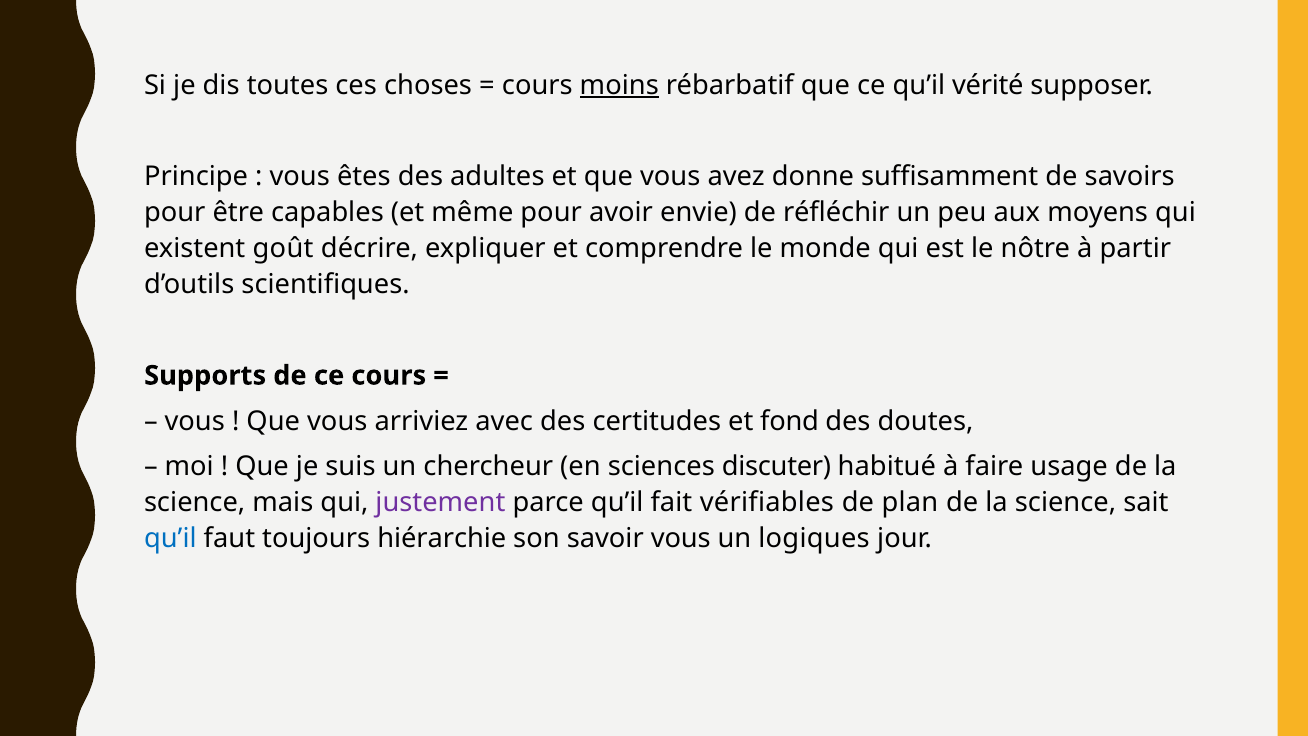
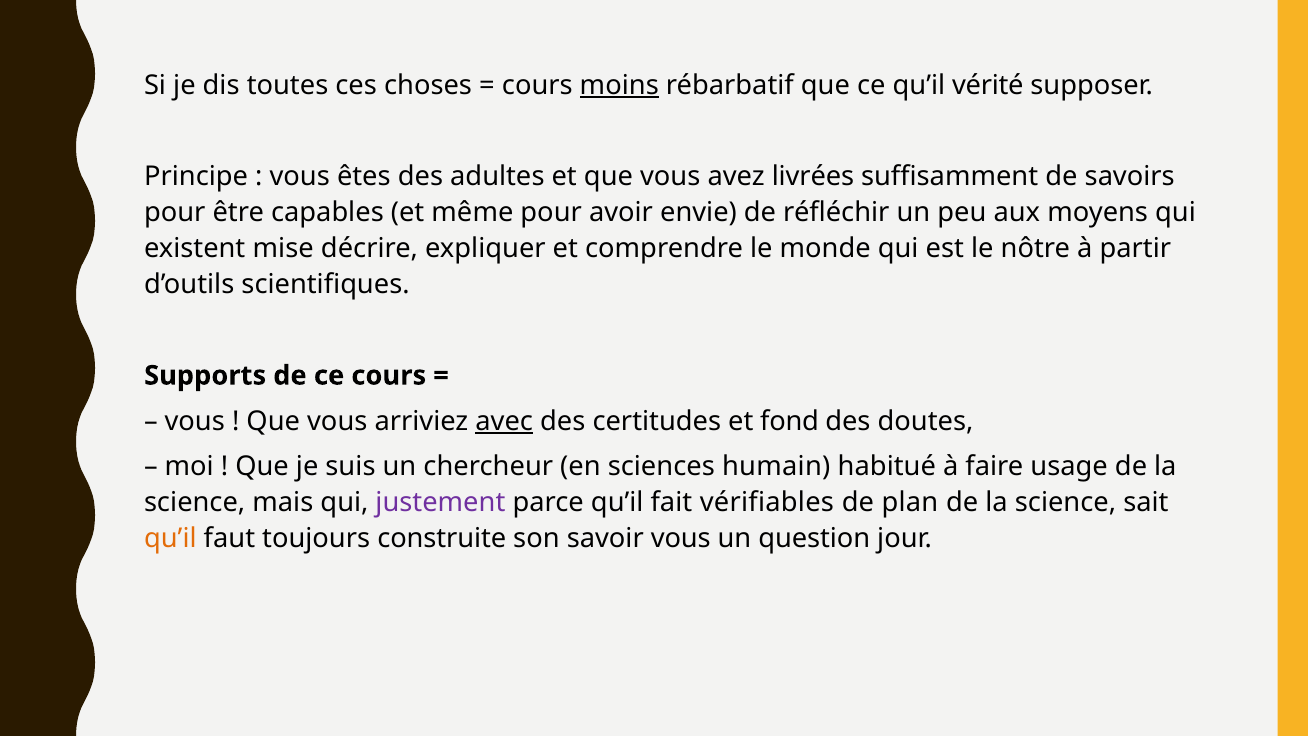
donne: donne -> livrées
goût: goût -> mise
avec underline: none -> present
discuter: discuter -> humain
qu’il at (170, 539) colour: blue -> orange
hiérarchie: hiérarchie -> construite
logiques: logiques -> question
